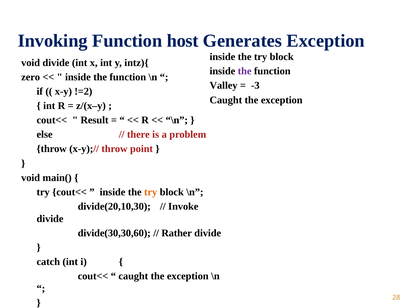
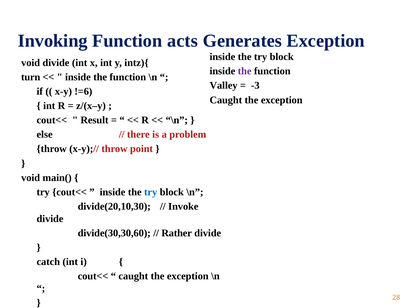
host: host -> acts
zero: zero -> turn
!=2: !=2 -> !=6
try at (151, 192) colour: orange -> blue
